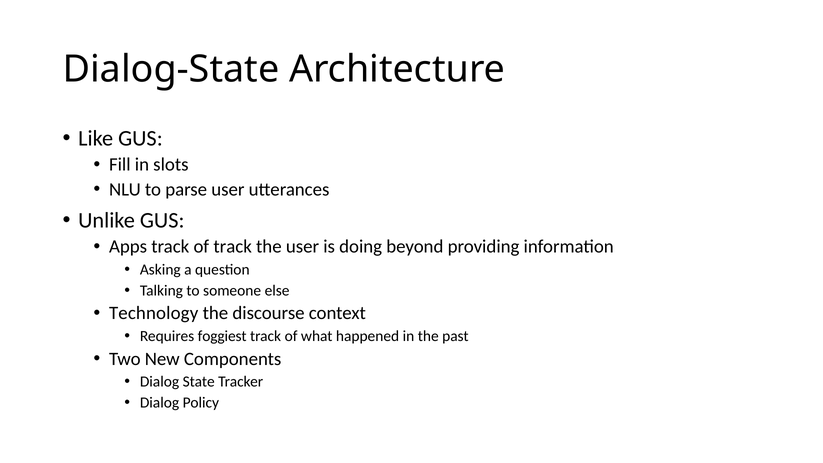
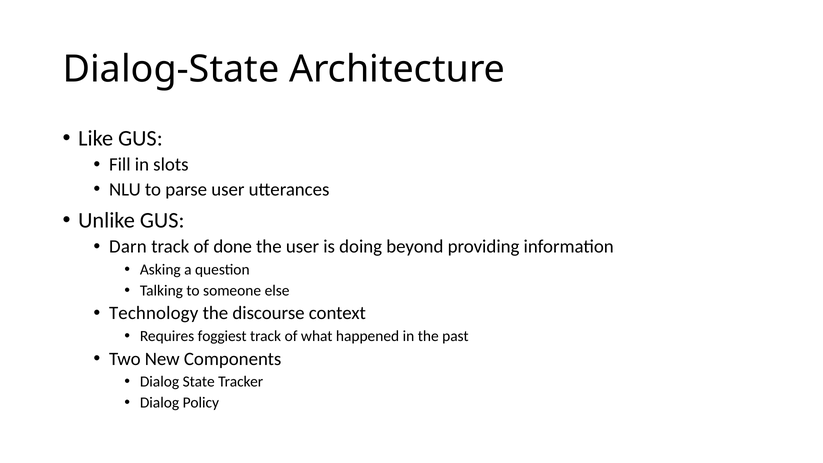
Apps: Apps -> Darn
of track: track -> done
